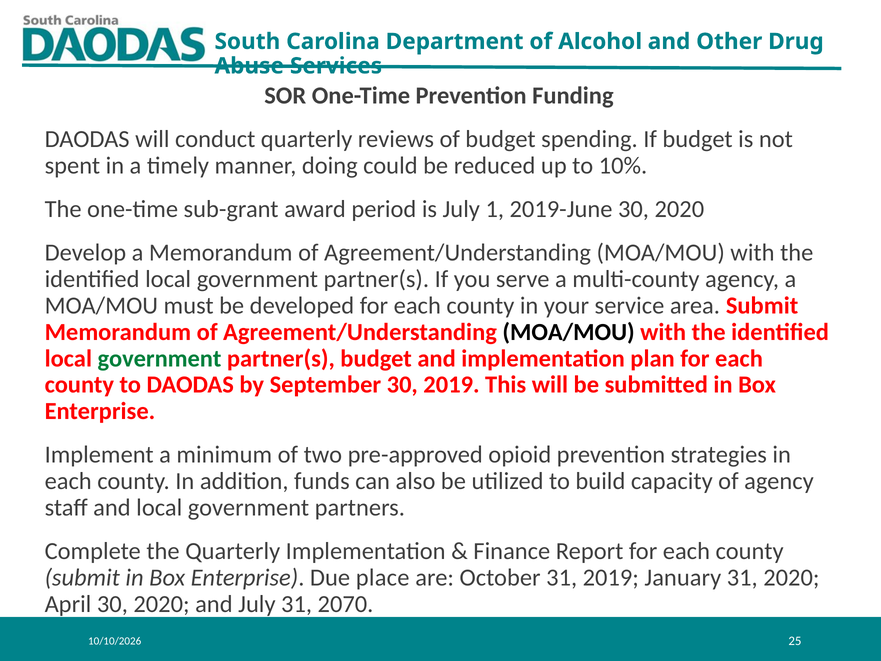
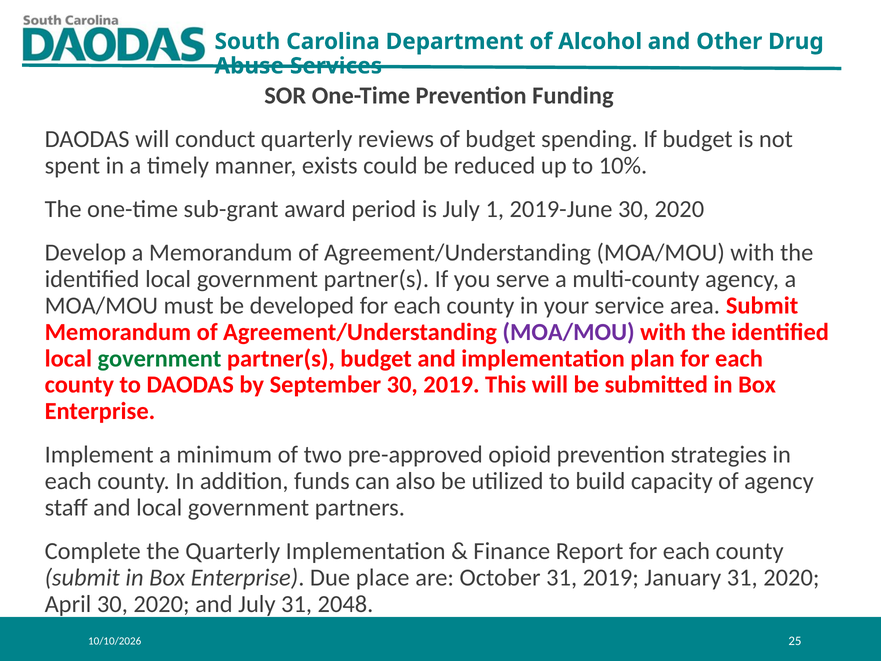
doing: doing -> exists
MOA/MOU at (569, 332) colour: black -> purple
2070: 2070 -> 2048
